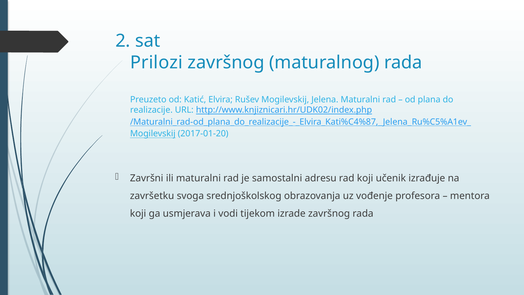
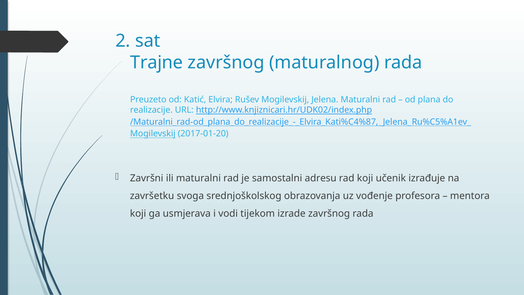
Prilozi: Prilozi -> Trajne
